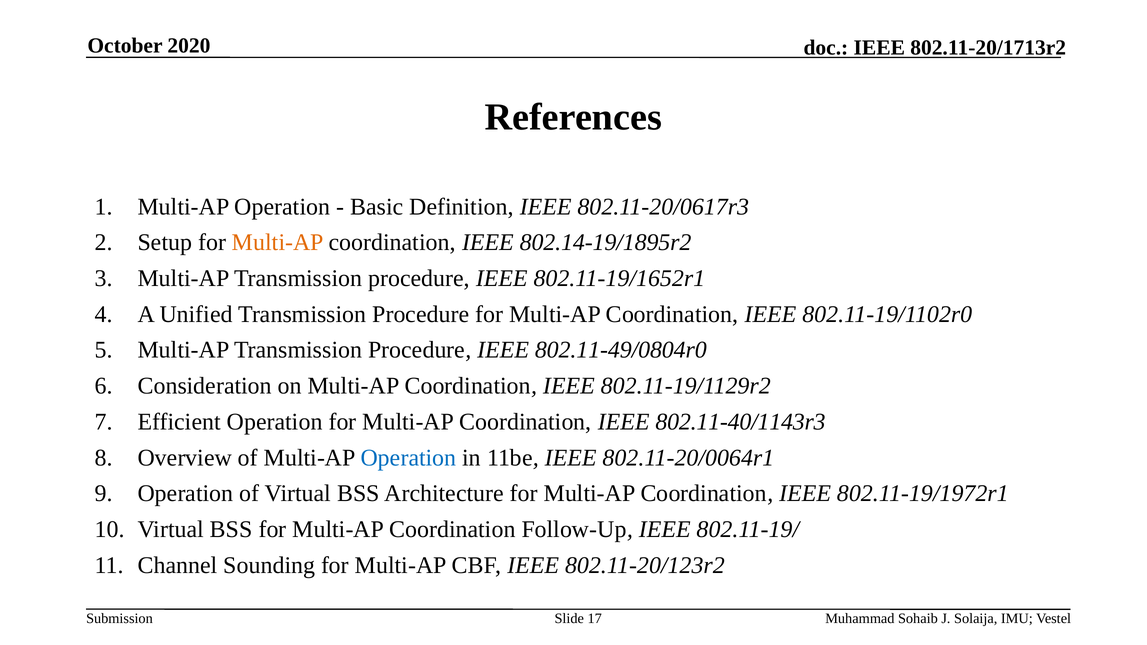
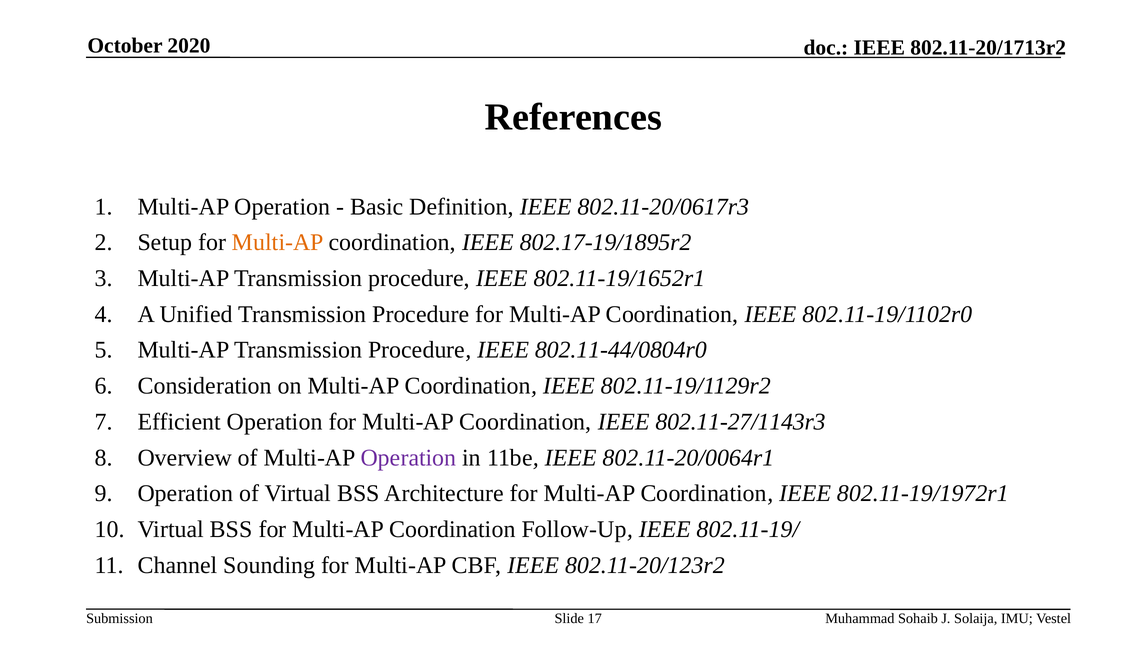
802.14-19/1895r2: 802.14-19/1895r2 -> 802.17-19/1895r2
802.11-49/0804r0: 802.11-49/0804r0 -> 802.11-44/0804r0
802.11-40/1143r3: 802.11-40/1143r3 -> 802.11-27/1143r3
Operation at (409, 458) colour: blue -> purple
